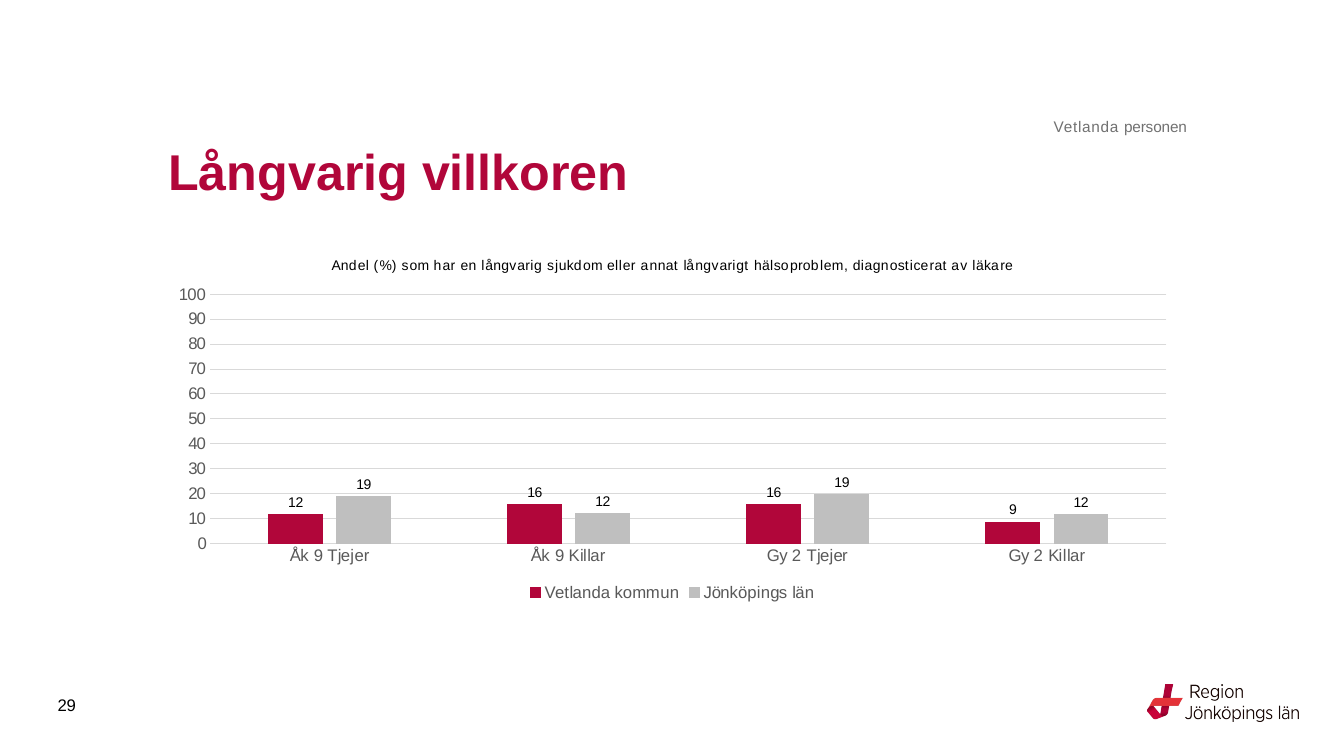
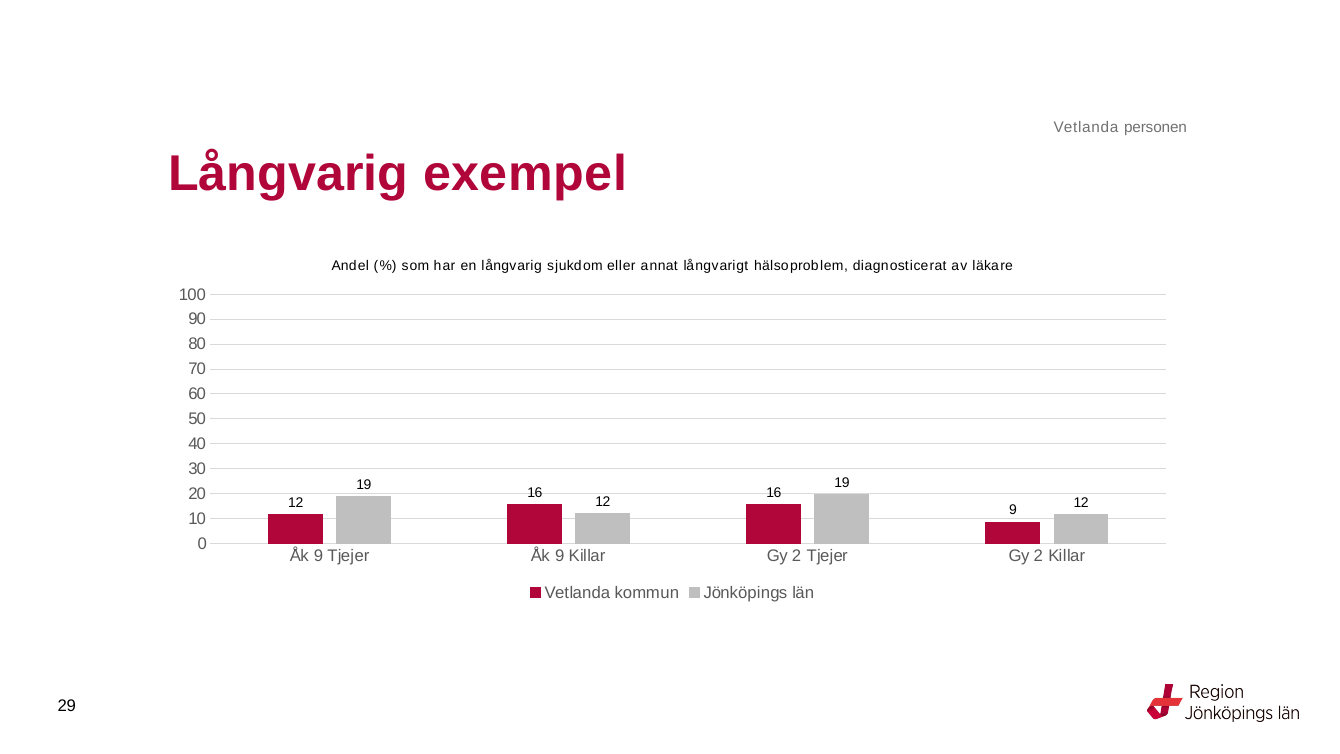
villkoren: villkoren -> exempel
